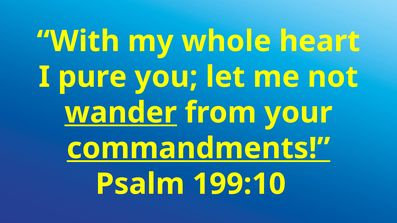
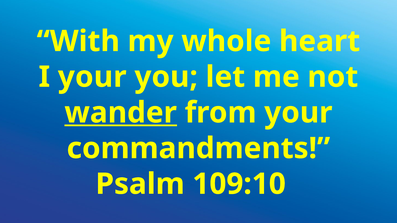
I pure: pure -> your
commandments underline: present -> none
199:10: 199:10 -> 109:10
